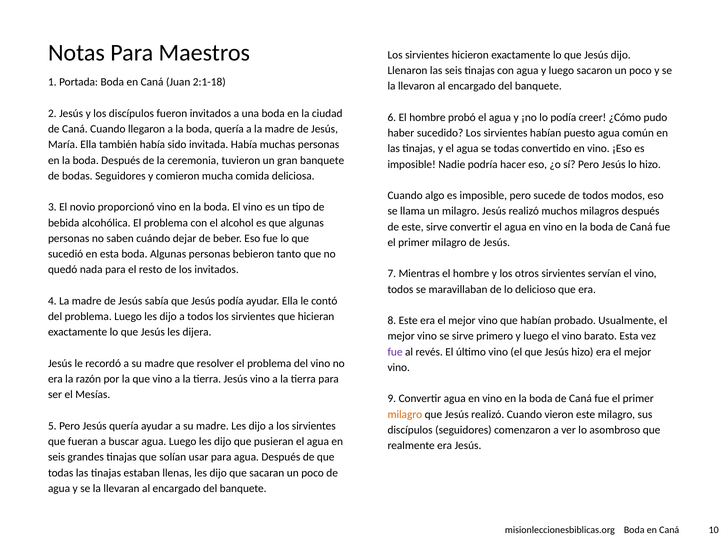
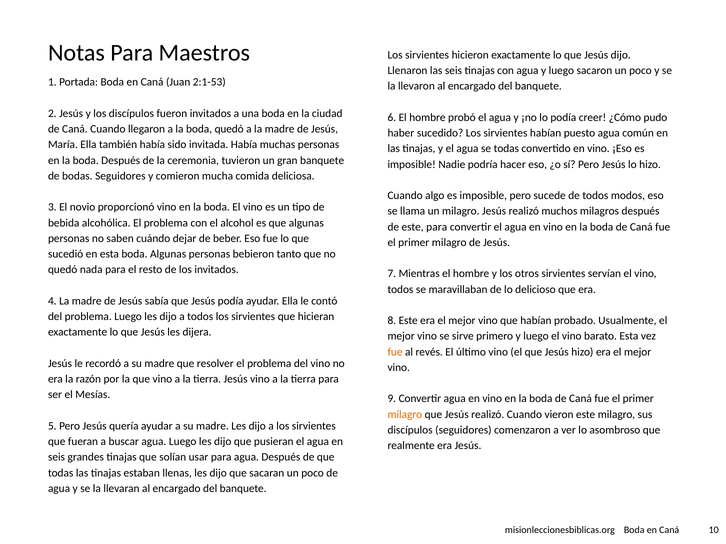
2:1-18: 2:1-18 -> 2:1-53
boda quería: quería -> quedó
este sirve: sirve -> para
fue at (395, 352) colour: purple -> orange
